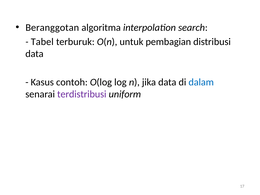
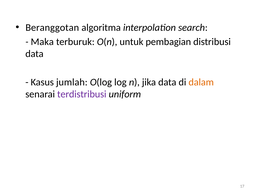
Tabel: Tabel -> Maka
contoh: contoh -> jumlah
dalam colour: blue -> orange
